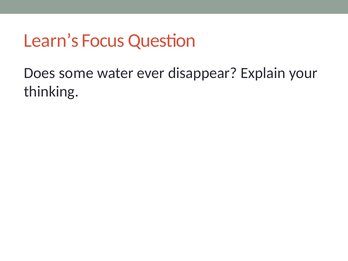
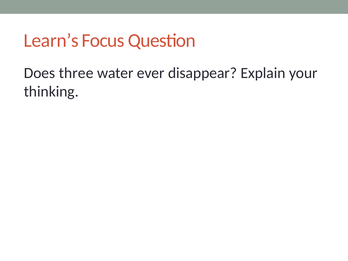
some: some -> three
